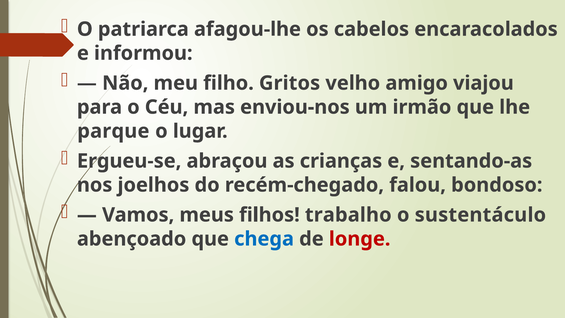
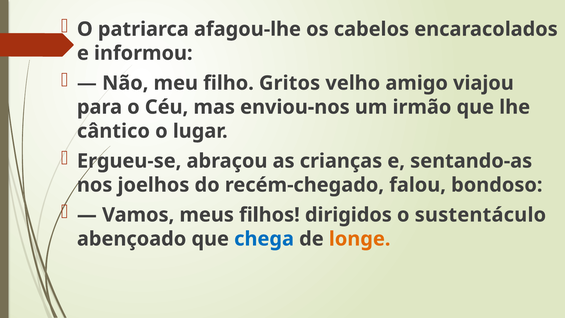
parque: parque -> cântico
trabalho: trabalho -> dirigidos
longe colour: red -> orange
